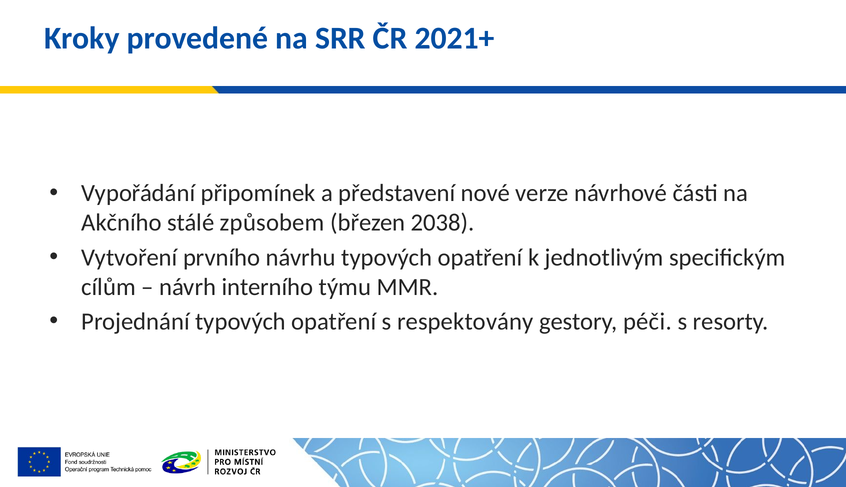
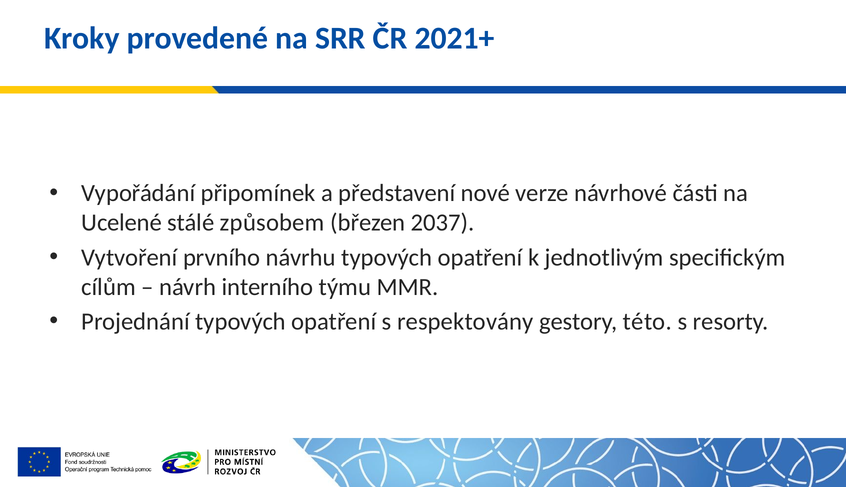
Akčního: Akčního -> Ucelené
2038: 2038 -> 2037
péči: péči -> této
